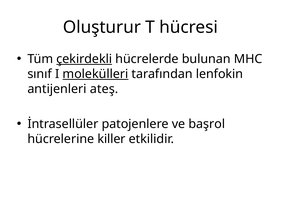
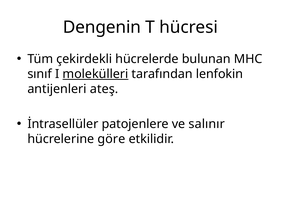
Oluşturur: Oluşturur -> Dengenin
çekirdekli underline: present -> none
başrol: başrol -> salınır
killer: killer -> göre
